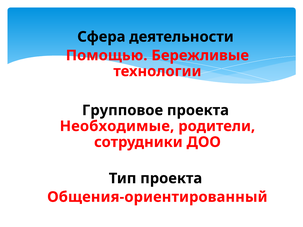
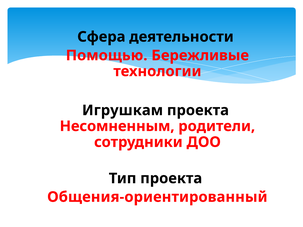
Групповое: Групповое -> Игрушкам
Необходимые: Необходимые -> Несомненным
